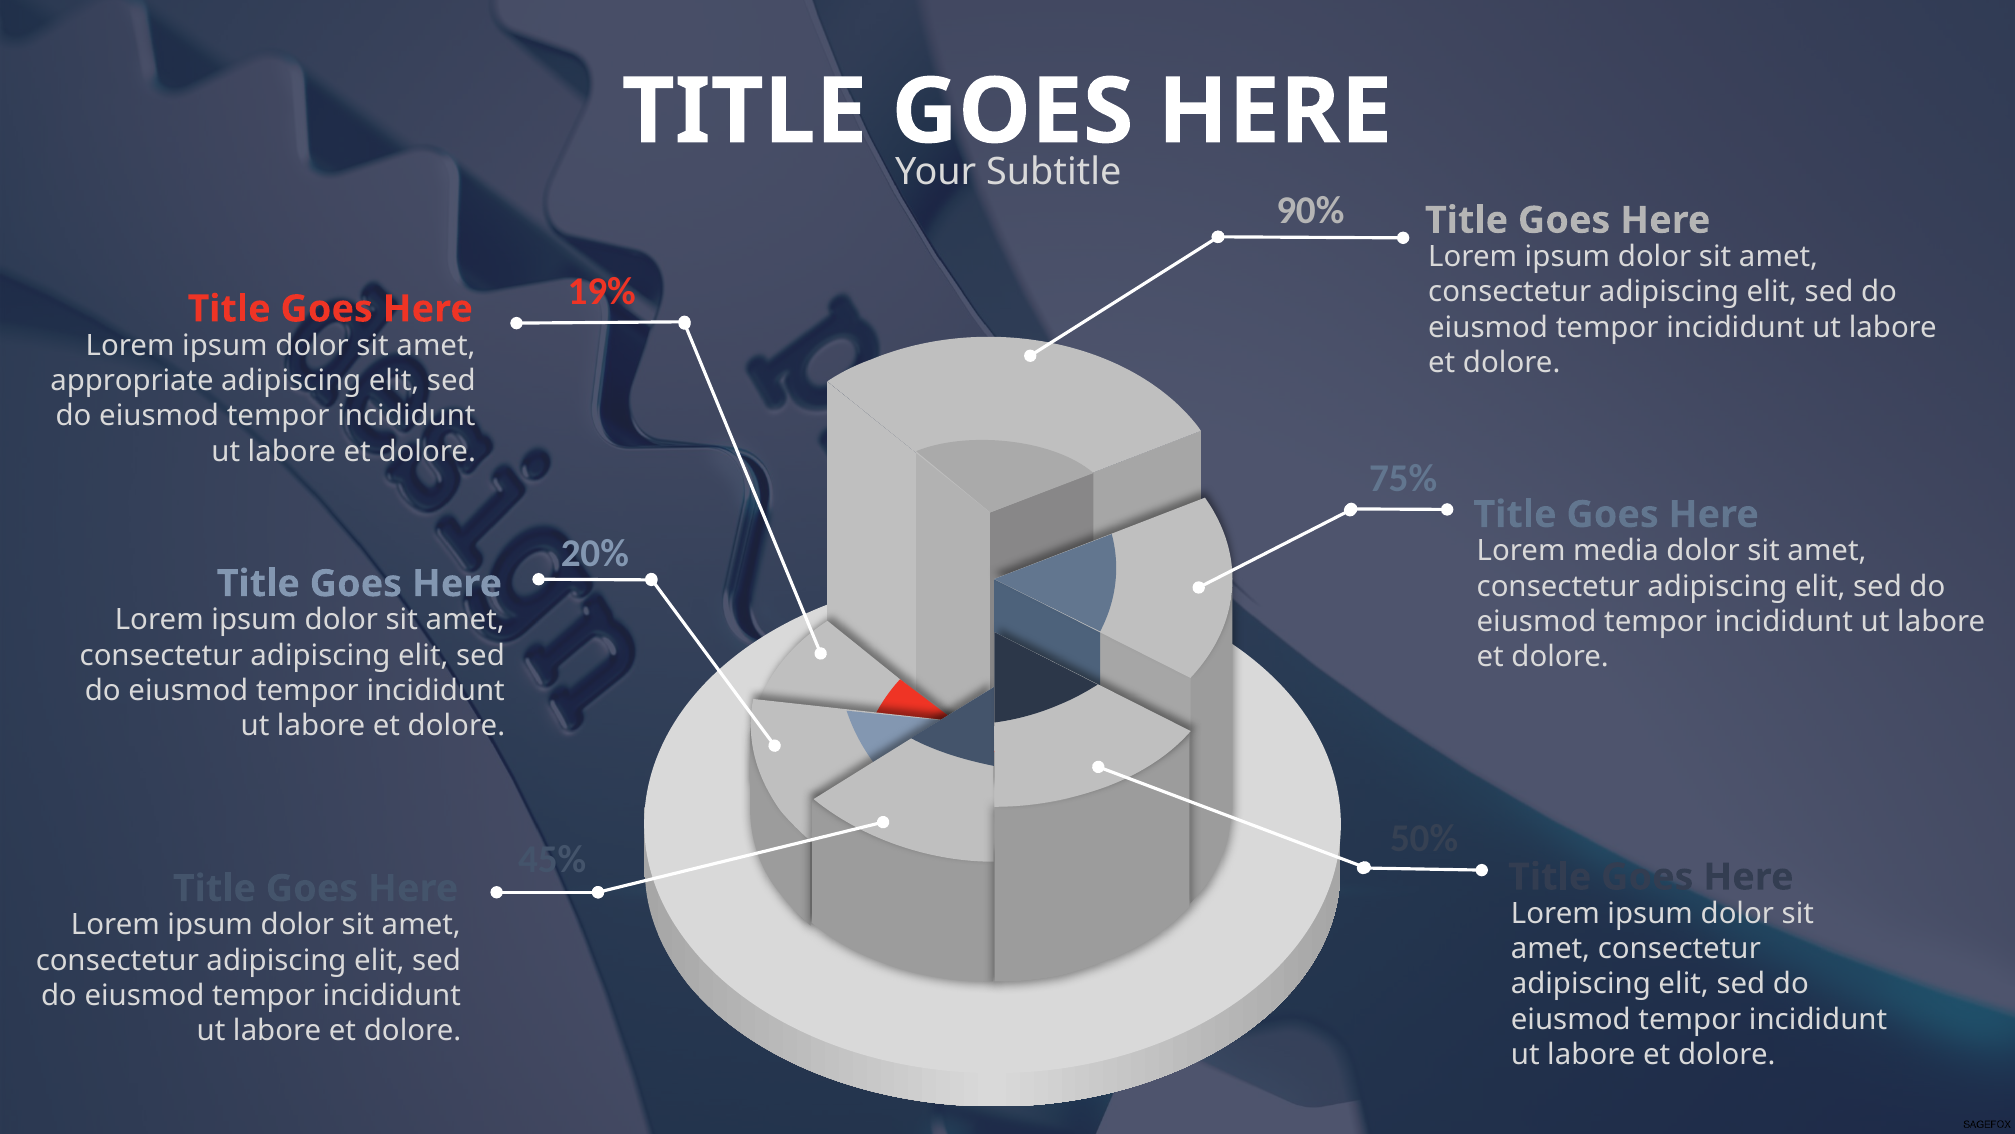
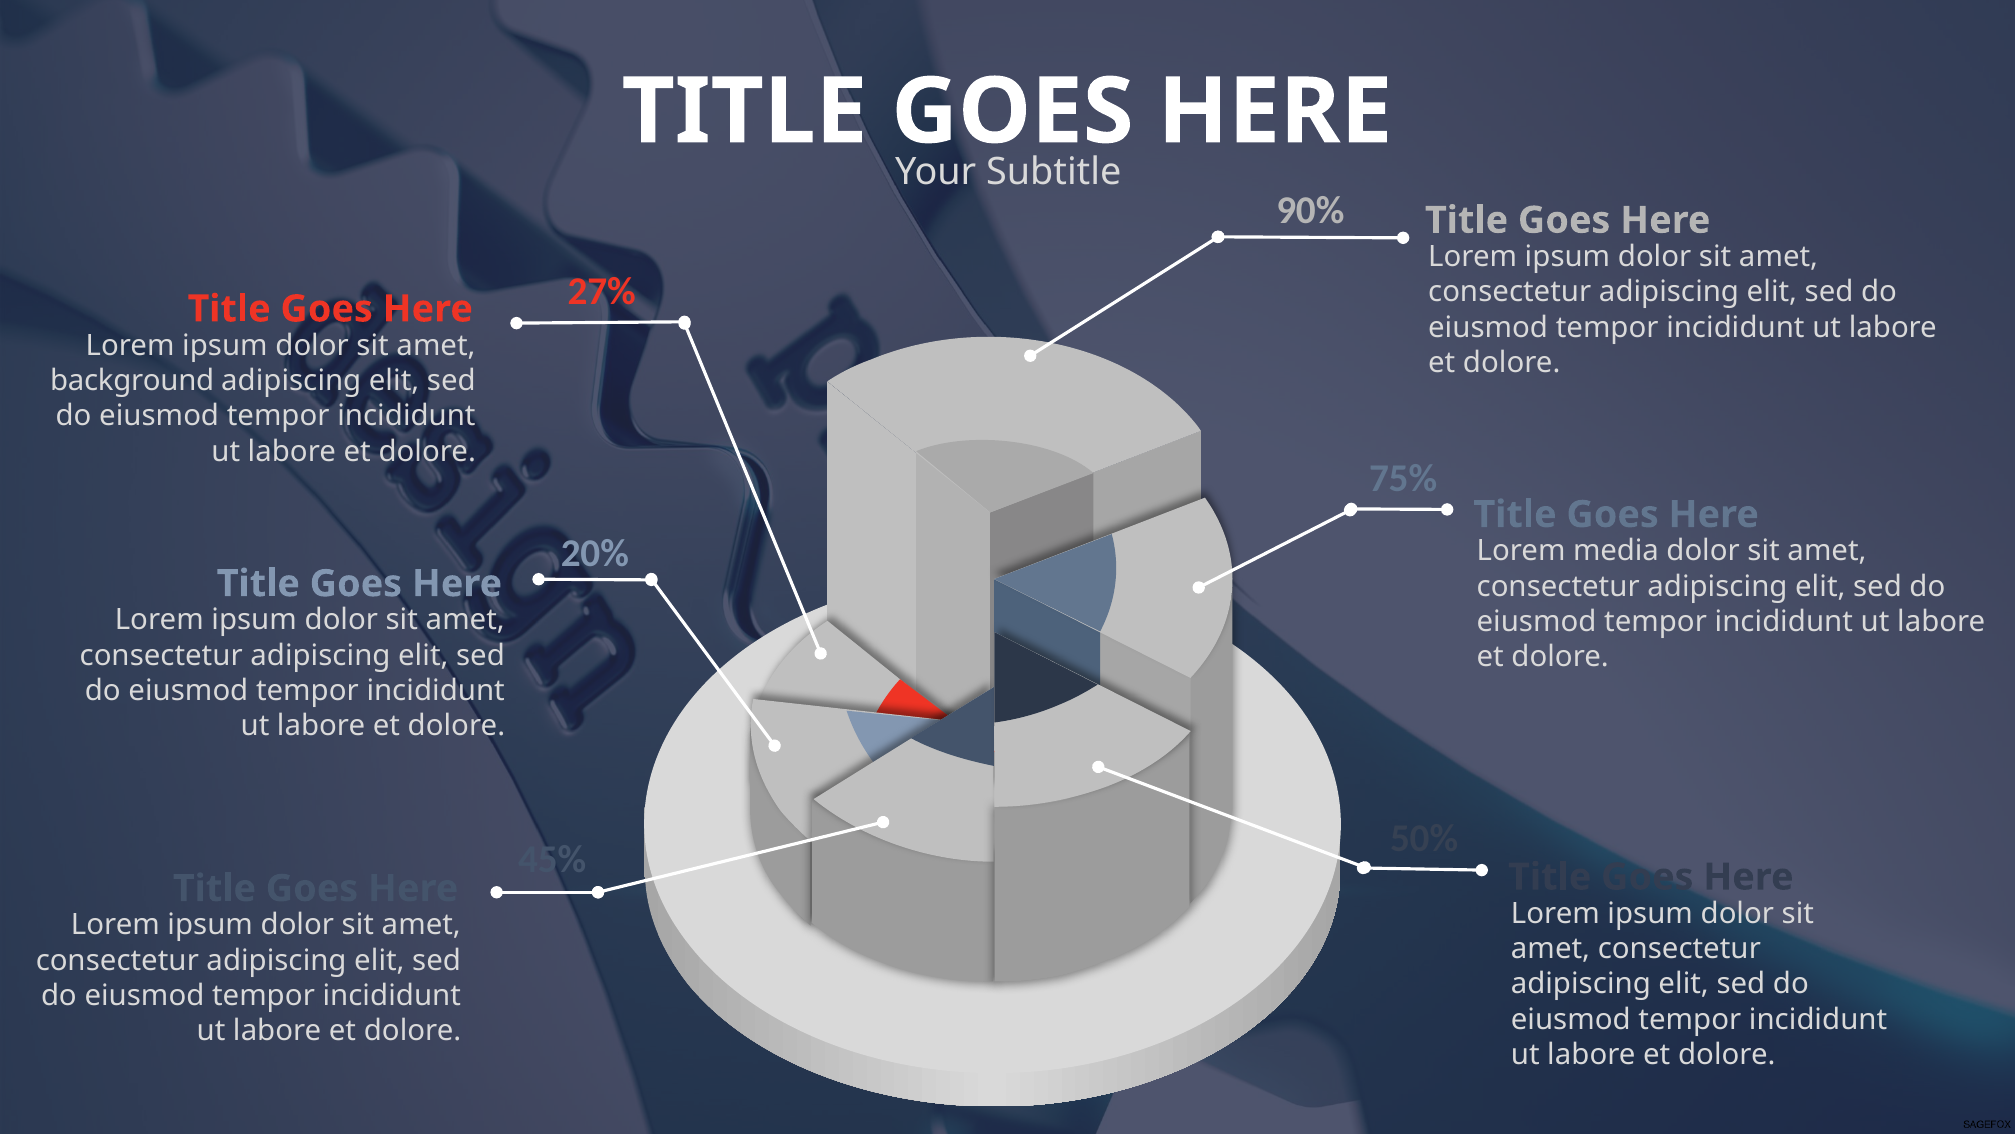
19%: 19% -> 27%
appropriate: appropriate -> background
